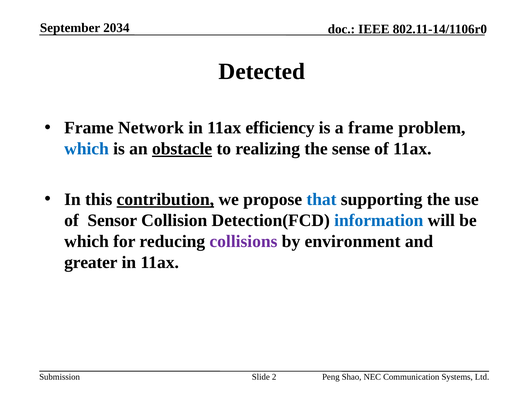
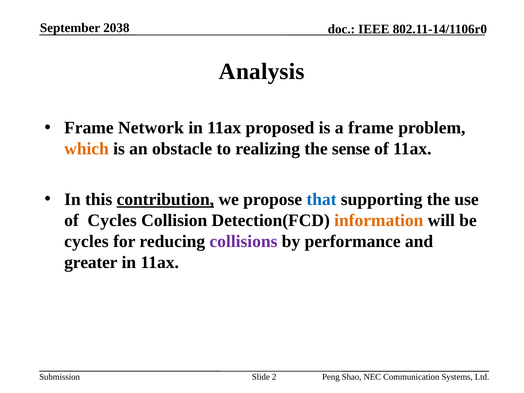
2034: 2034 -> 2038
Detected: Detected -> Analysis
efficiency: efficiency -> proposed
which at (87, 149) colour: blue -> orange
obstacle underline: present -> none
of Sensor: Sensor -> Cycles
information colour: blue -> orange
which at (87, 241): which -> cycles
environment: environment -> performance
